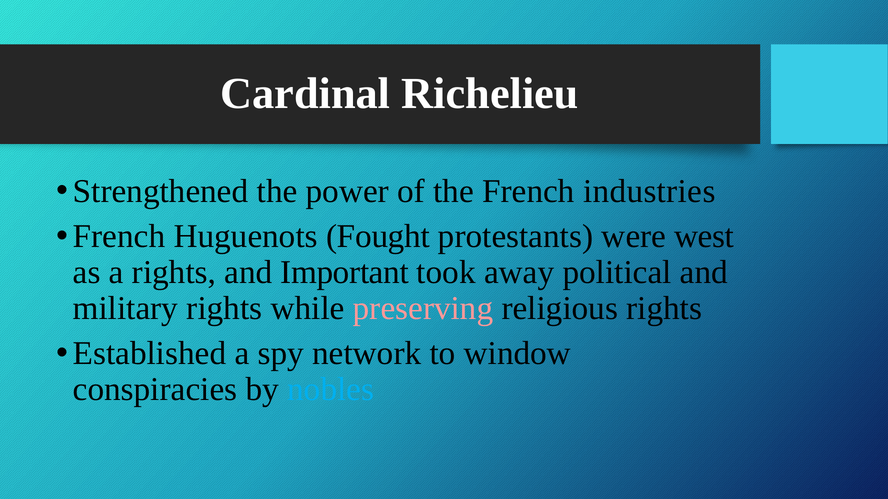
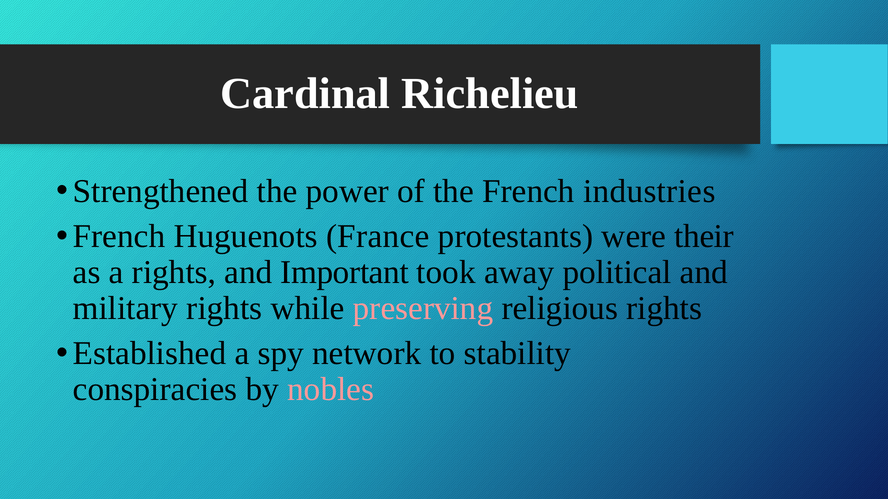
Fought: Fought -> France
west: west -> their
window: window -> stability
nobles colour: light blue -> pink
